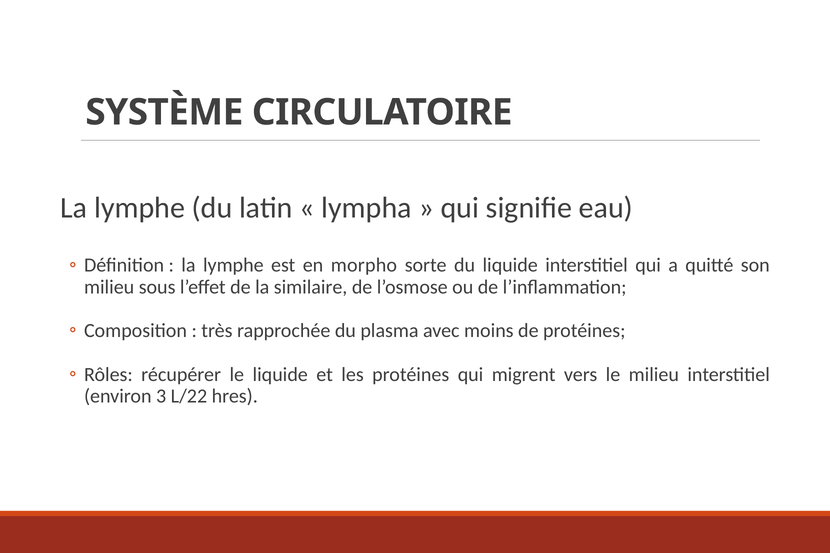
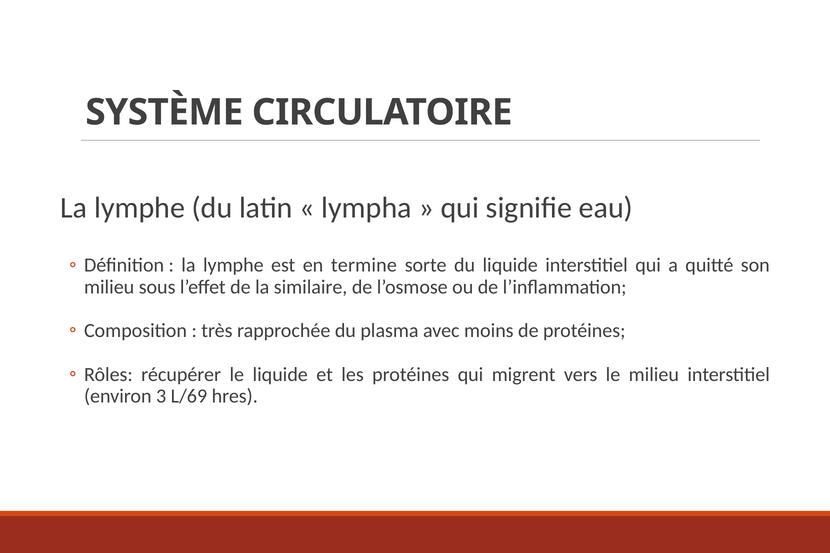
morpho: morpho -> termine
L/22: L/22 -> L/69
